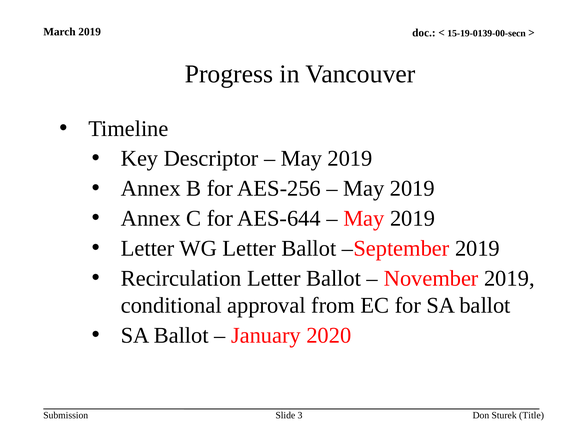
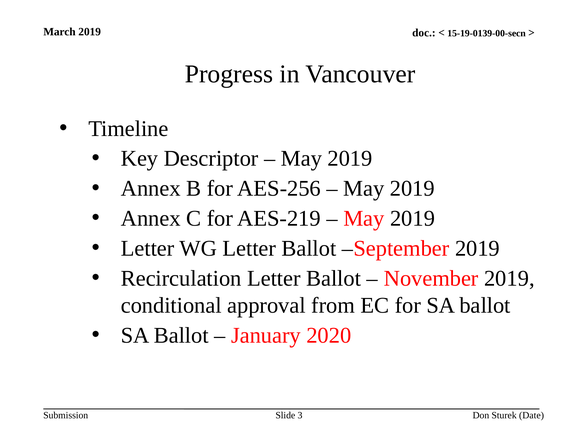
AES-644: AES-644 -> AES-219
Title: Title -> Date
